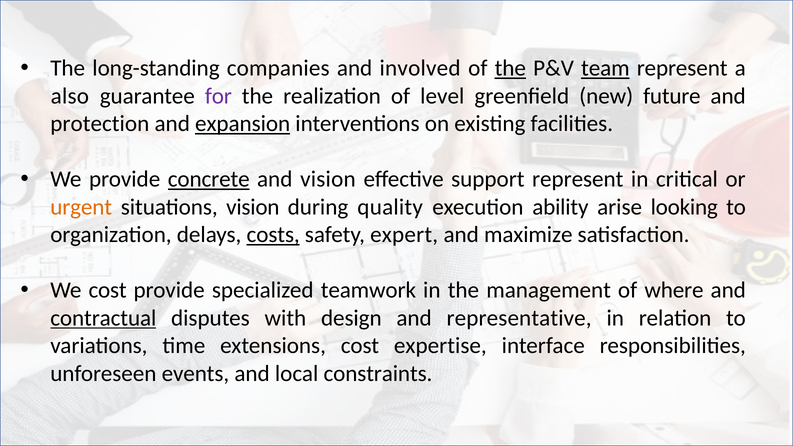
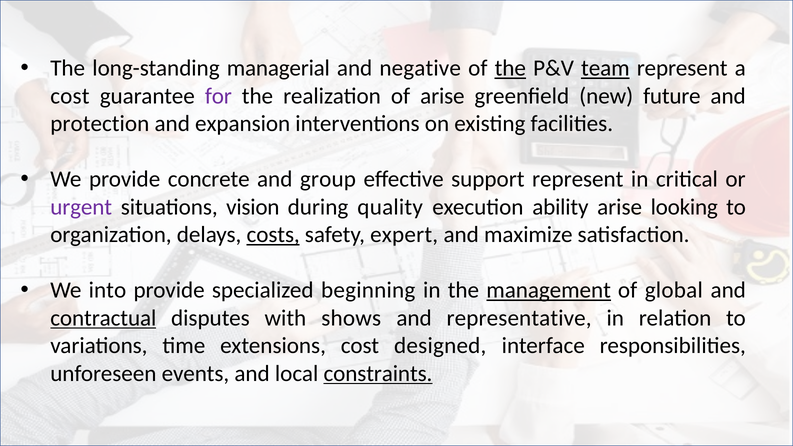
companies: companies -> managerial
involved: involved -> negative
also at (70, 96): also -> cost
of level: level -> arise
expansion underline: present -> none
concrete underline: present -> none
and vision: vision -> group
urgent colour: orange -> purple
We cost: cost -> into
teamwork: teamwork -> beginning
management underline: none -> present
where: where -> global
design: design -> shows
expertise: expertise -> designed
constraints underline: none -> present
